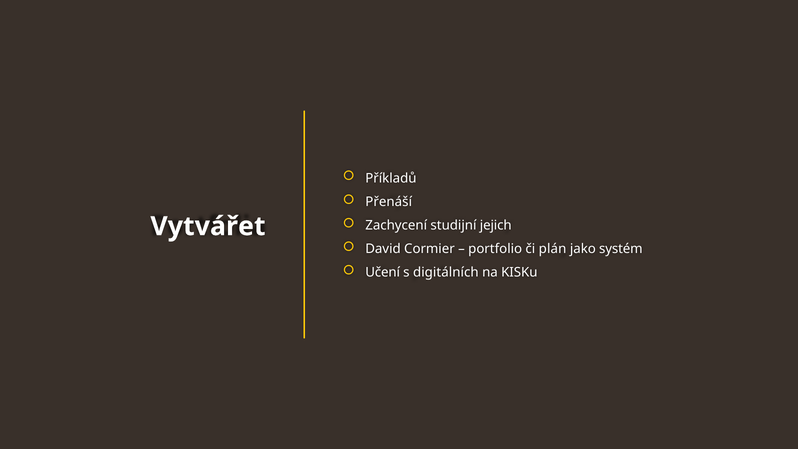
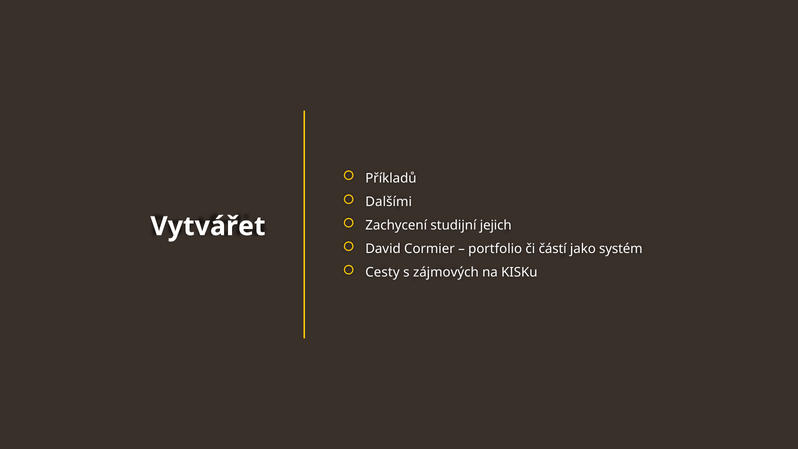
Přenáší: Přenáší -> Dalšími
plán: plán -> částí
Učení: Učení -> Cesty
digitálních: digitálních -> zájmových
